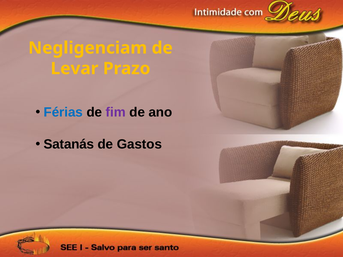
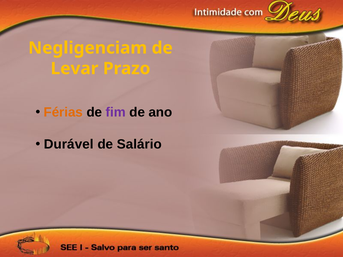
Férias colour: blue -> orange
Satanás: Satanás -> Durável
Gastos: Gastos -> Salário
